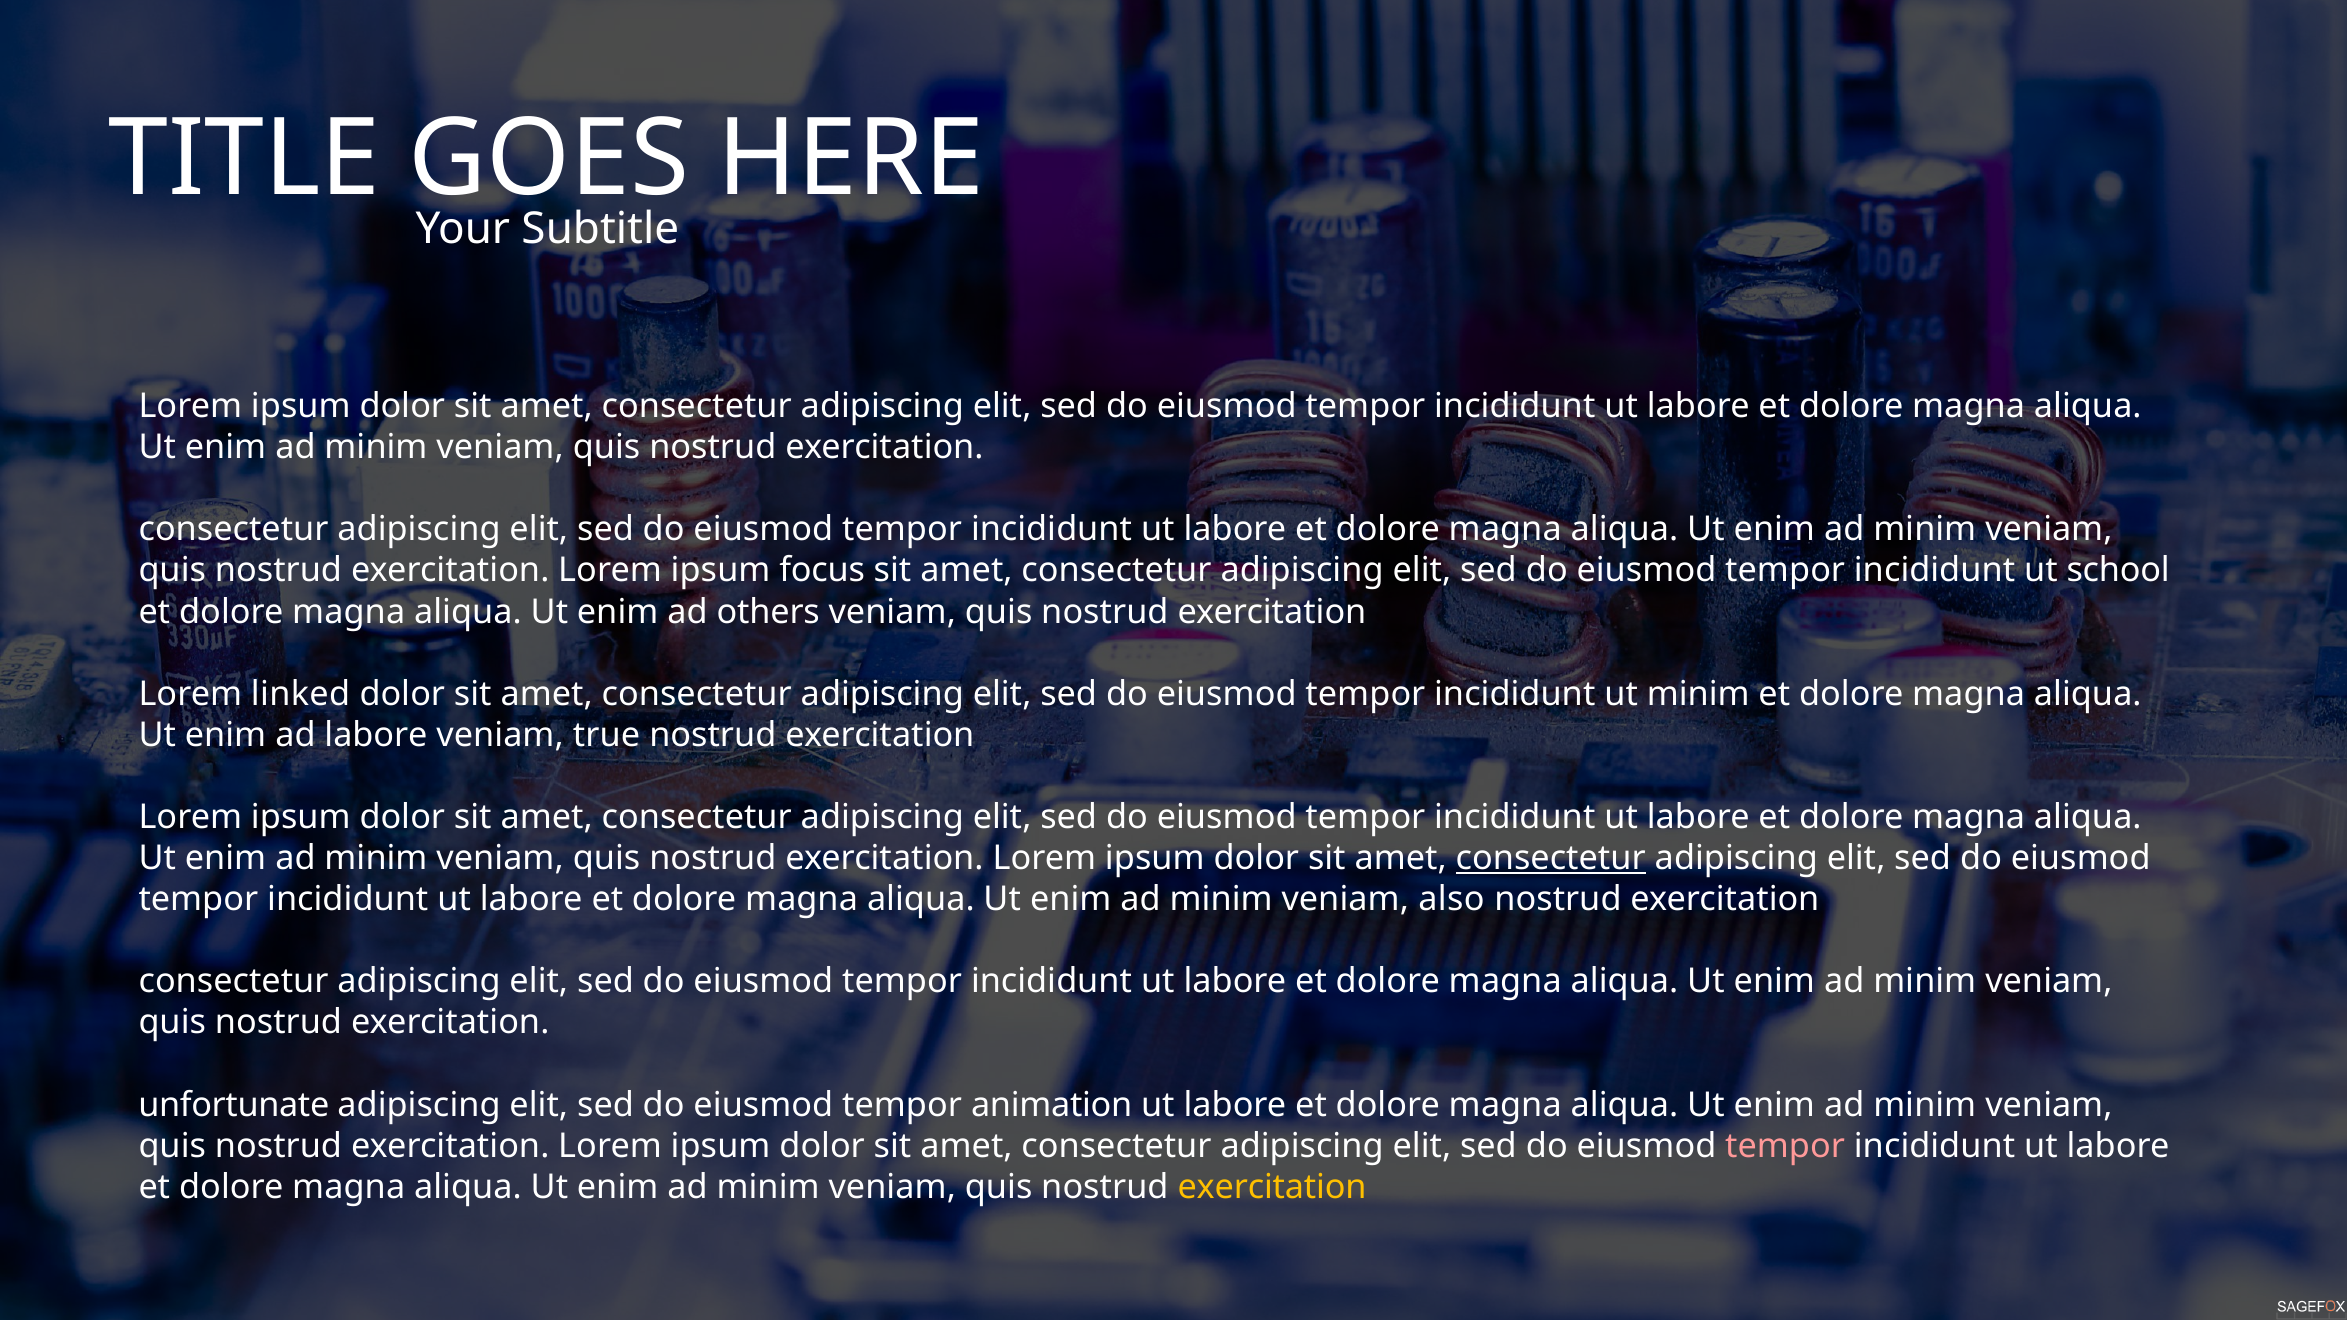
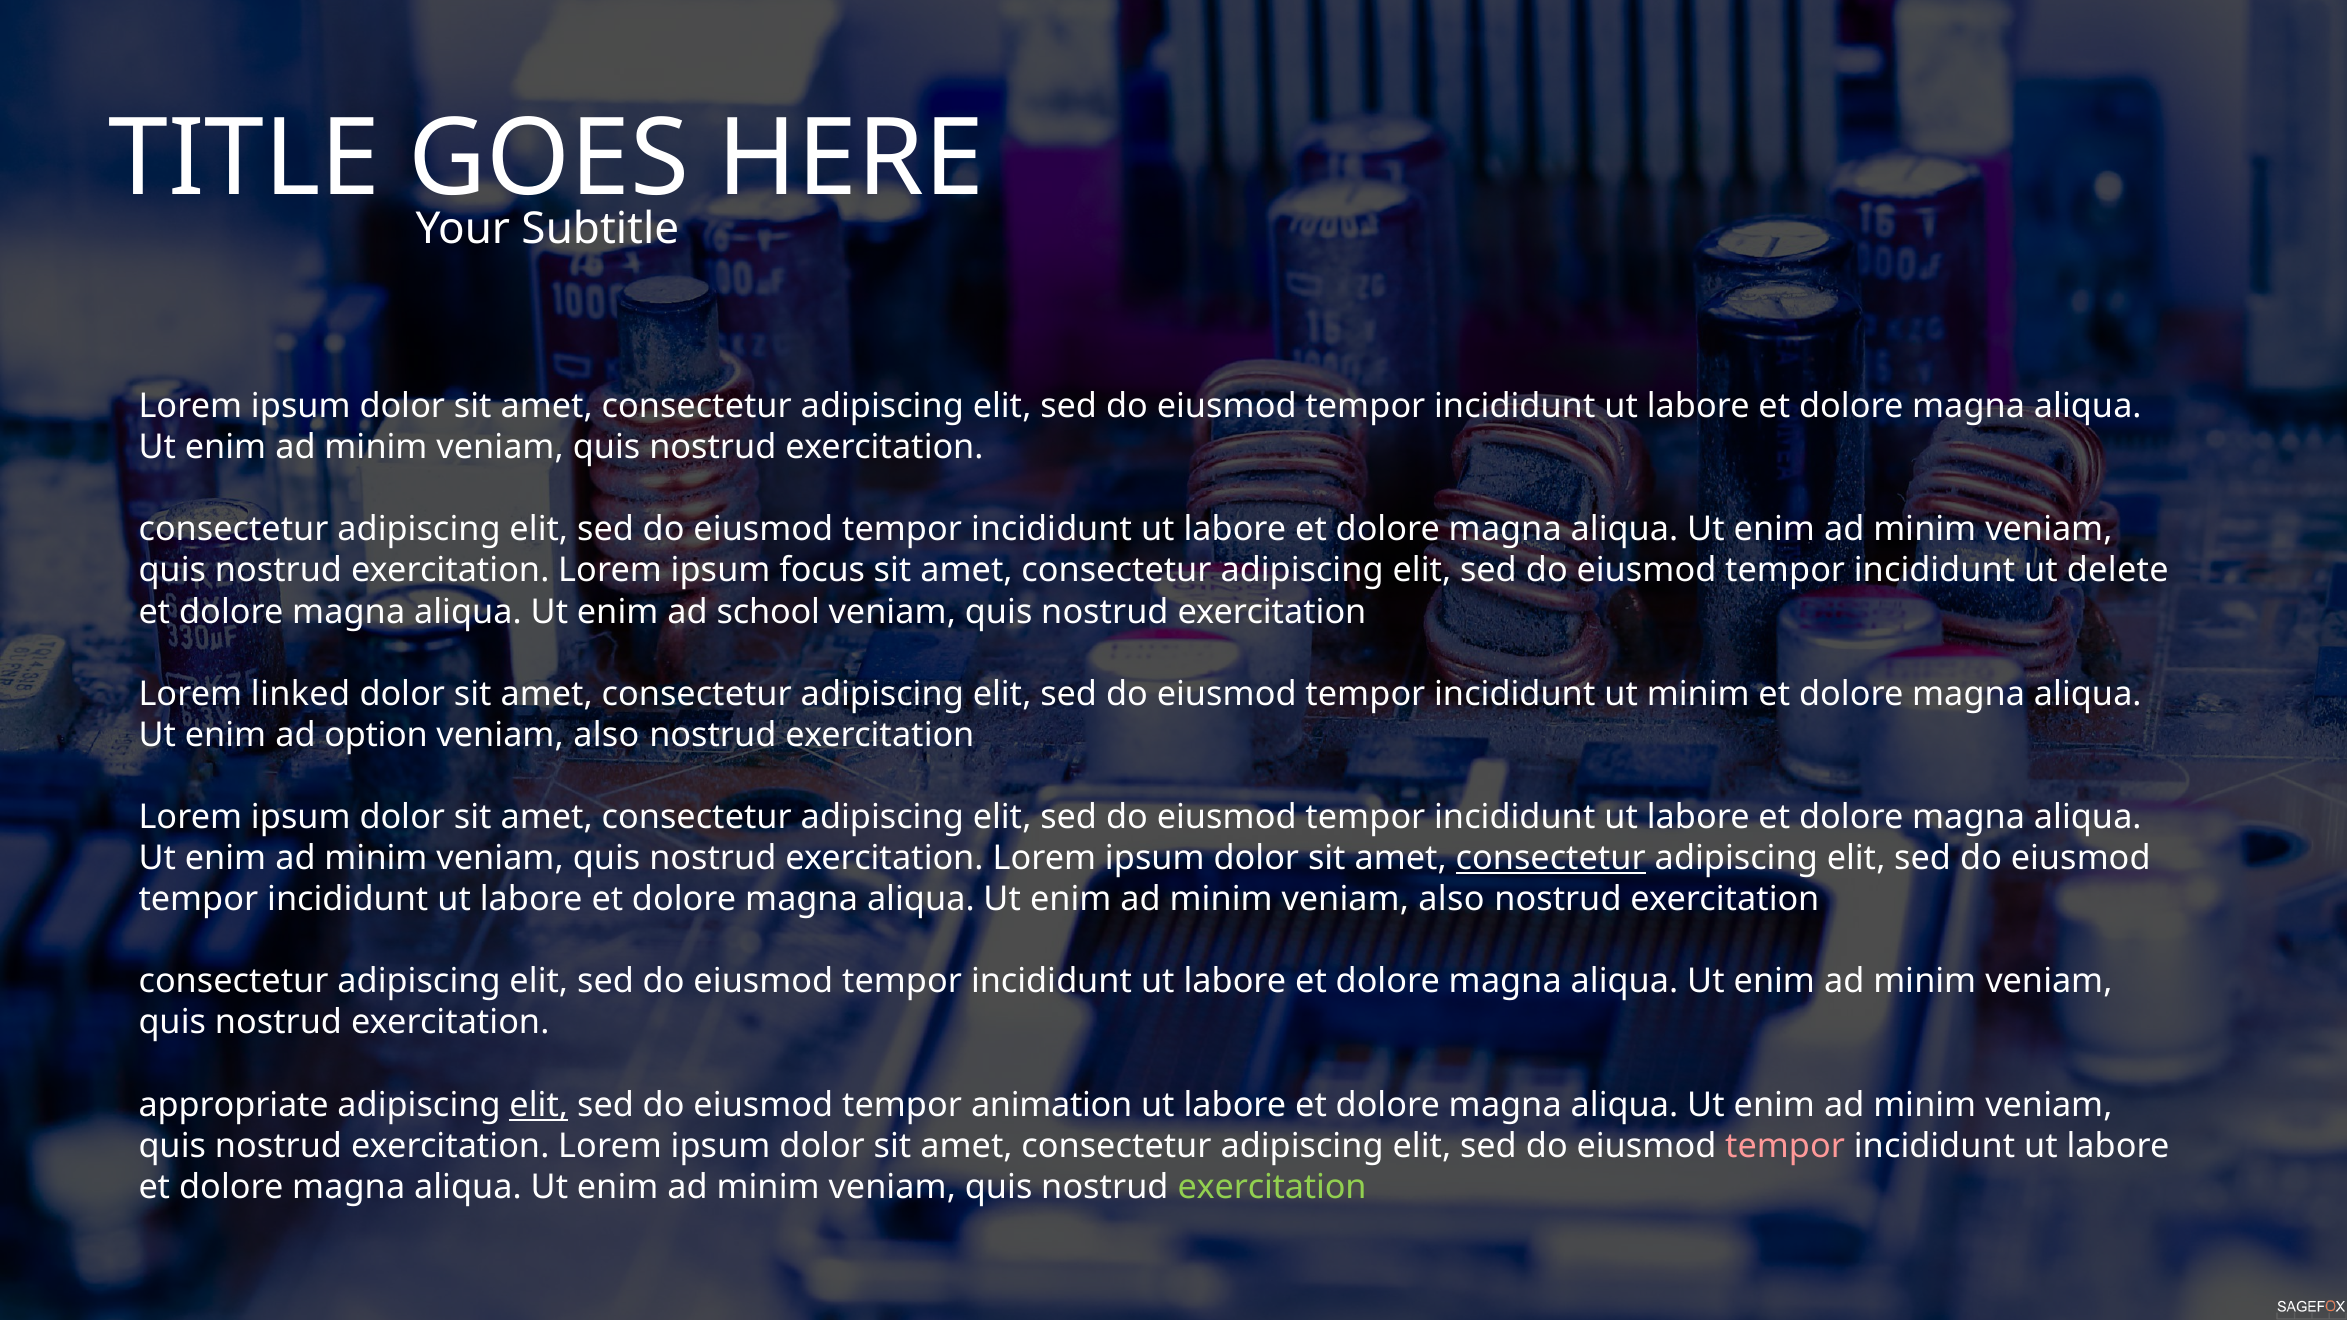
school: school -> delete
others: others -> school
ad labore: labore -> option
true at (606, 735): true -> also
unfortunate: unfortunate -> appropriate
elit at (539, 1105) underline: none -> present
exercitation at (1272, 1187) colour: yellow -> light green
